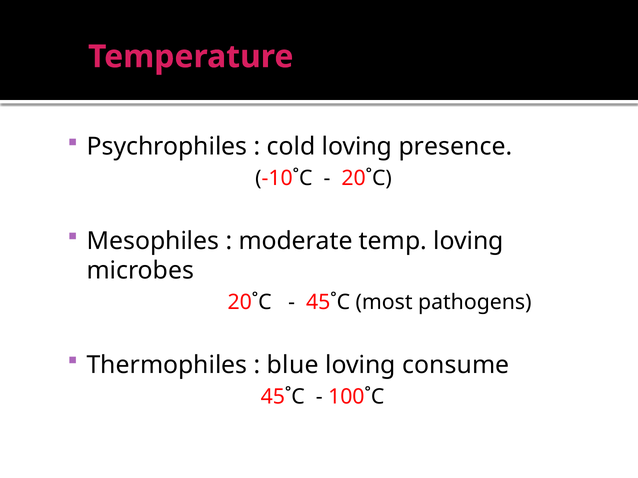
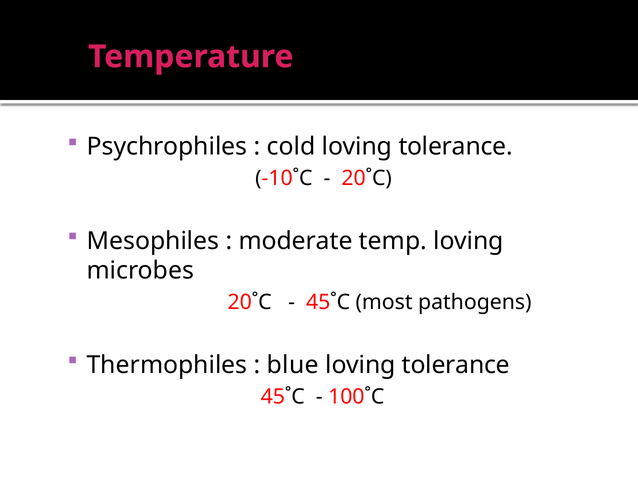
cold loving presence: presence -> tolerance
consume at (456, 365): consume -> tolerance
